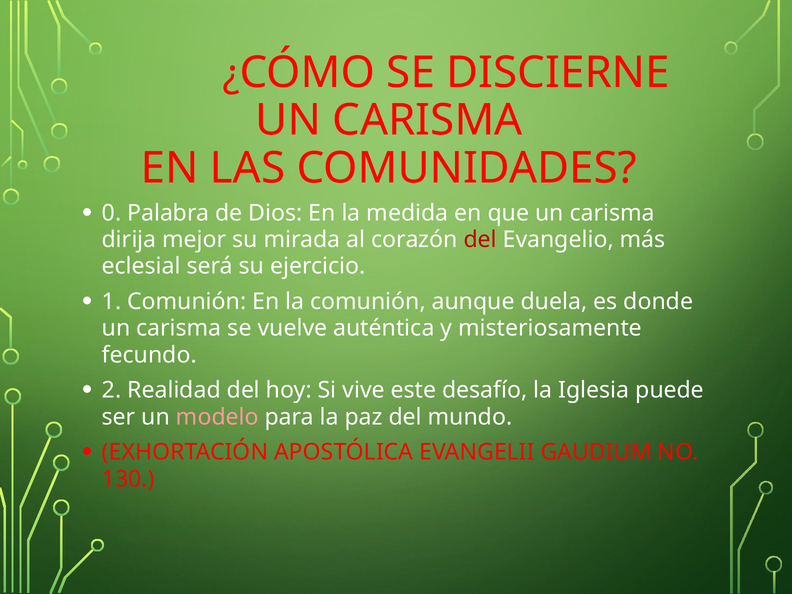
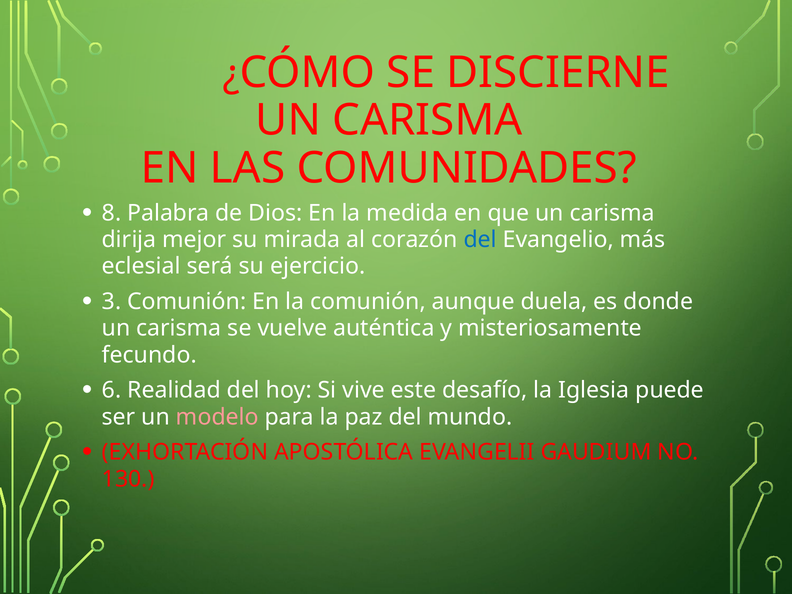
0: 0 -> 8
del at (480, 240) colour: red -> blue
1: 1 -> 3
2: 2 -> 6
